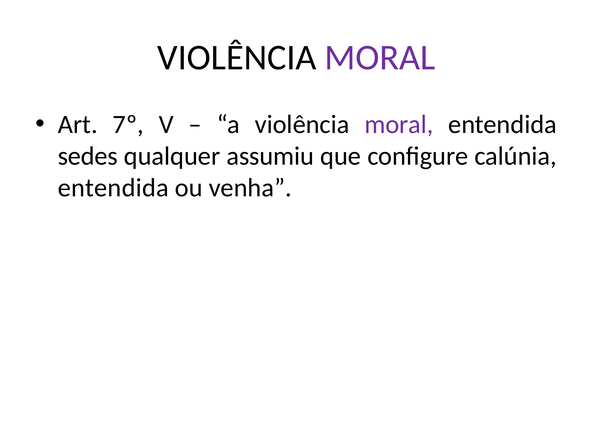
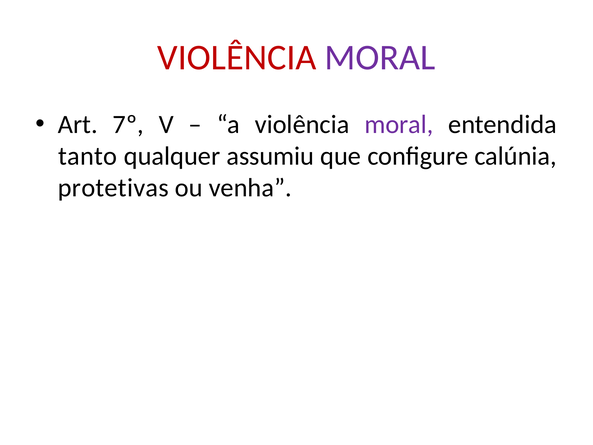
VIOLÊNCIA at (237, 57) colour: black -> red
sedes: sedes -> tanto
entendida at (113, 188): entendida -> protetivas
